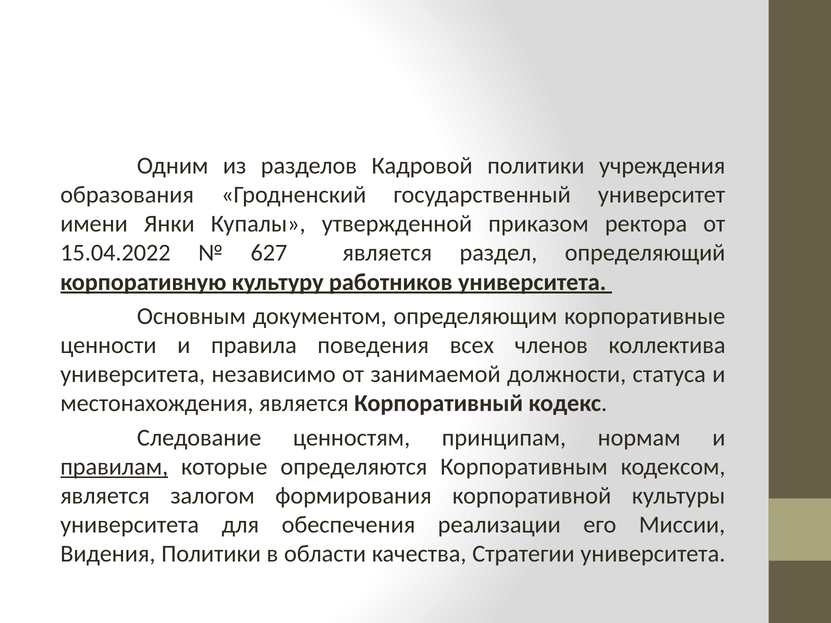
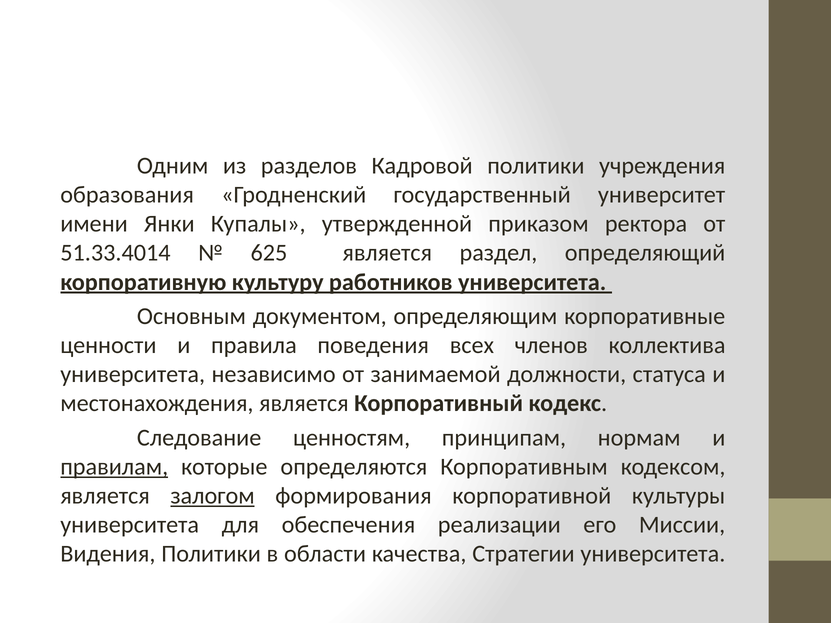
15.04.2022: 15.04.2022 -> 51.33.4014
627: 627 -> 625
залогом underline: none -> present
